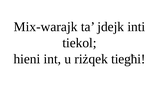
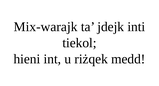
tiegħi: tiegħi -> medd
